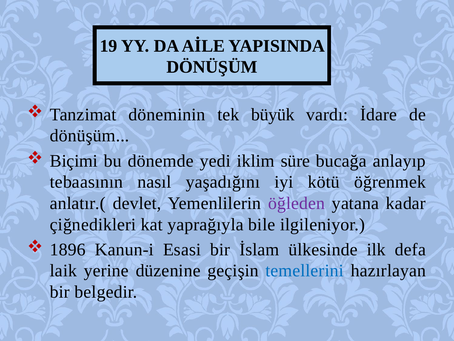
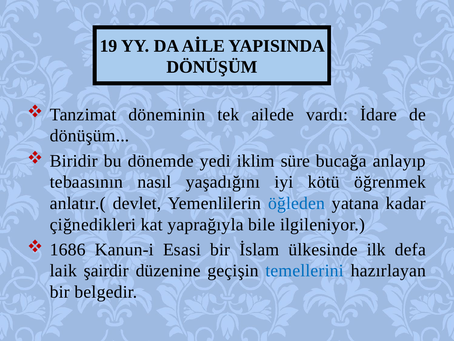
büyük: büyük -> ailede
Biçimi: Biçimi -> Biridir
öğleden colour: purple -> blue
1896: 1896 -> 1686
yerine: yerine -> şairdir
